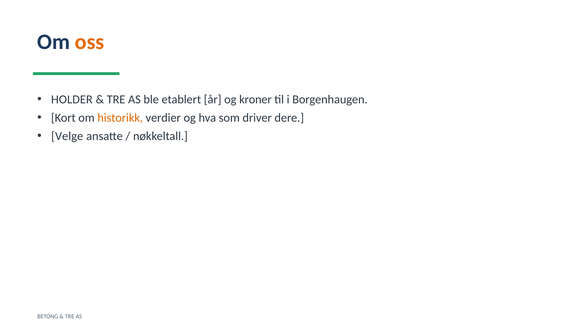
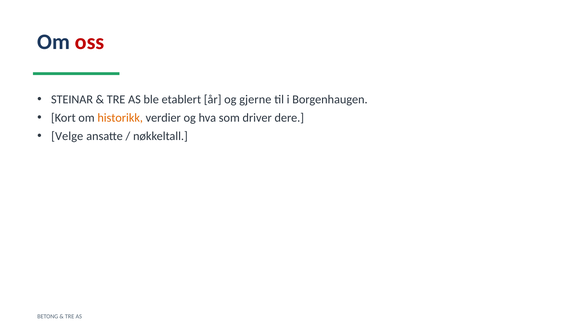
oss colour: orange -> red
HOLDER: HOLDER -> STEINAR
kroner: kroner -> gjerne
